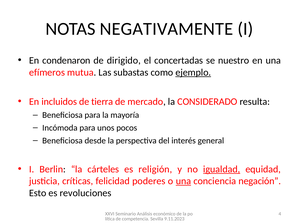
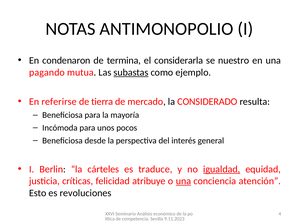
NEGATIVAMENTE: NEGATIVAMENTE -> ANTIMONOPOLIO
dirigido: dirigido -> termina
concertadas: concertadas -> considerarla
efímeros: efímeros -> pagando
subastas underline: none -> present
ejemplo underline: present -> none
incluidos: incluidos -> referirse
religión: religión -> traduce
poderes: poderes -> atribuye
negación: negación -> atención
